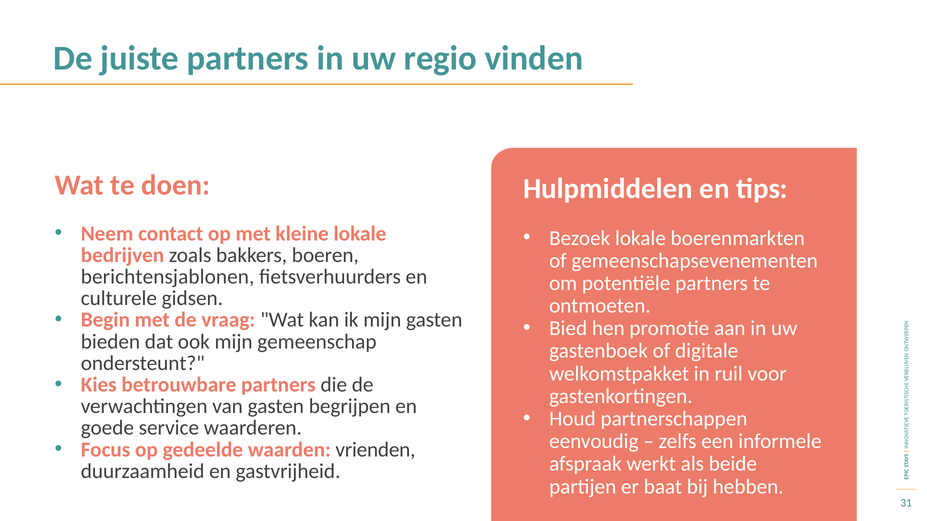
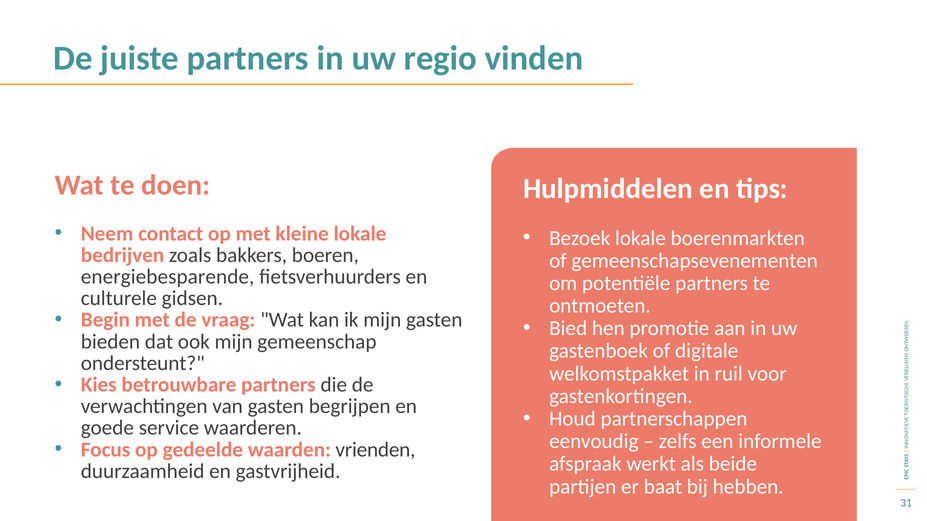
berichtensjablonen: berichtensjablonen -> energiebesparende
